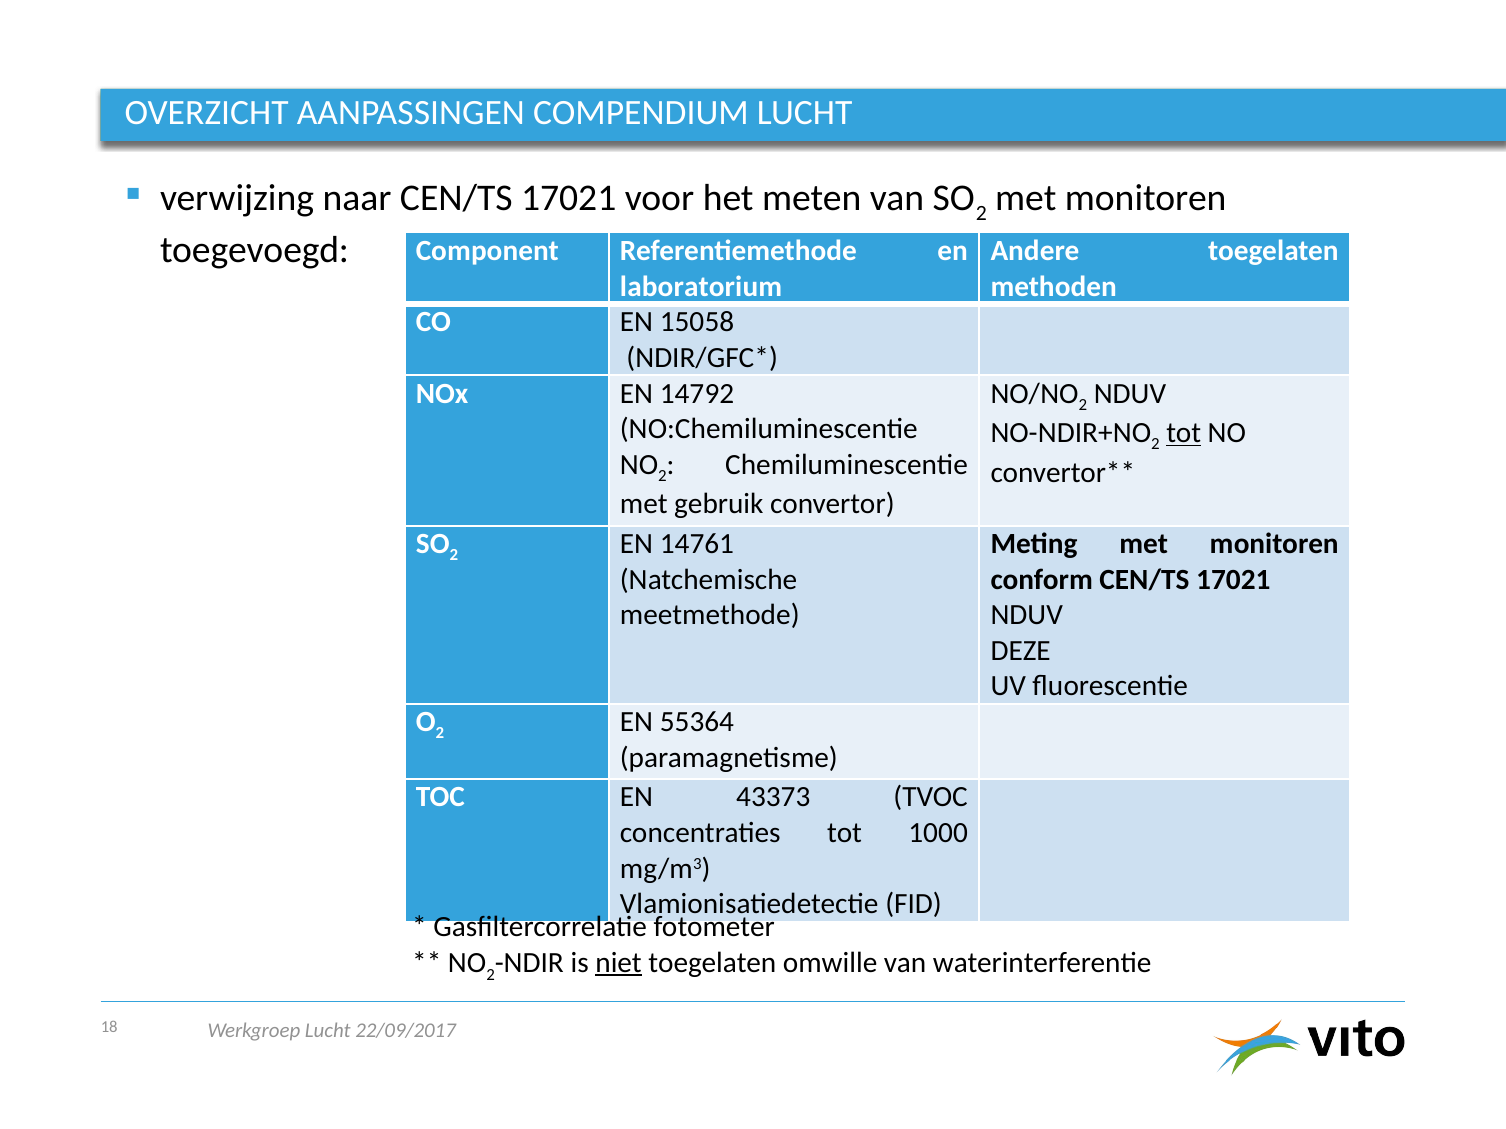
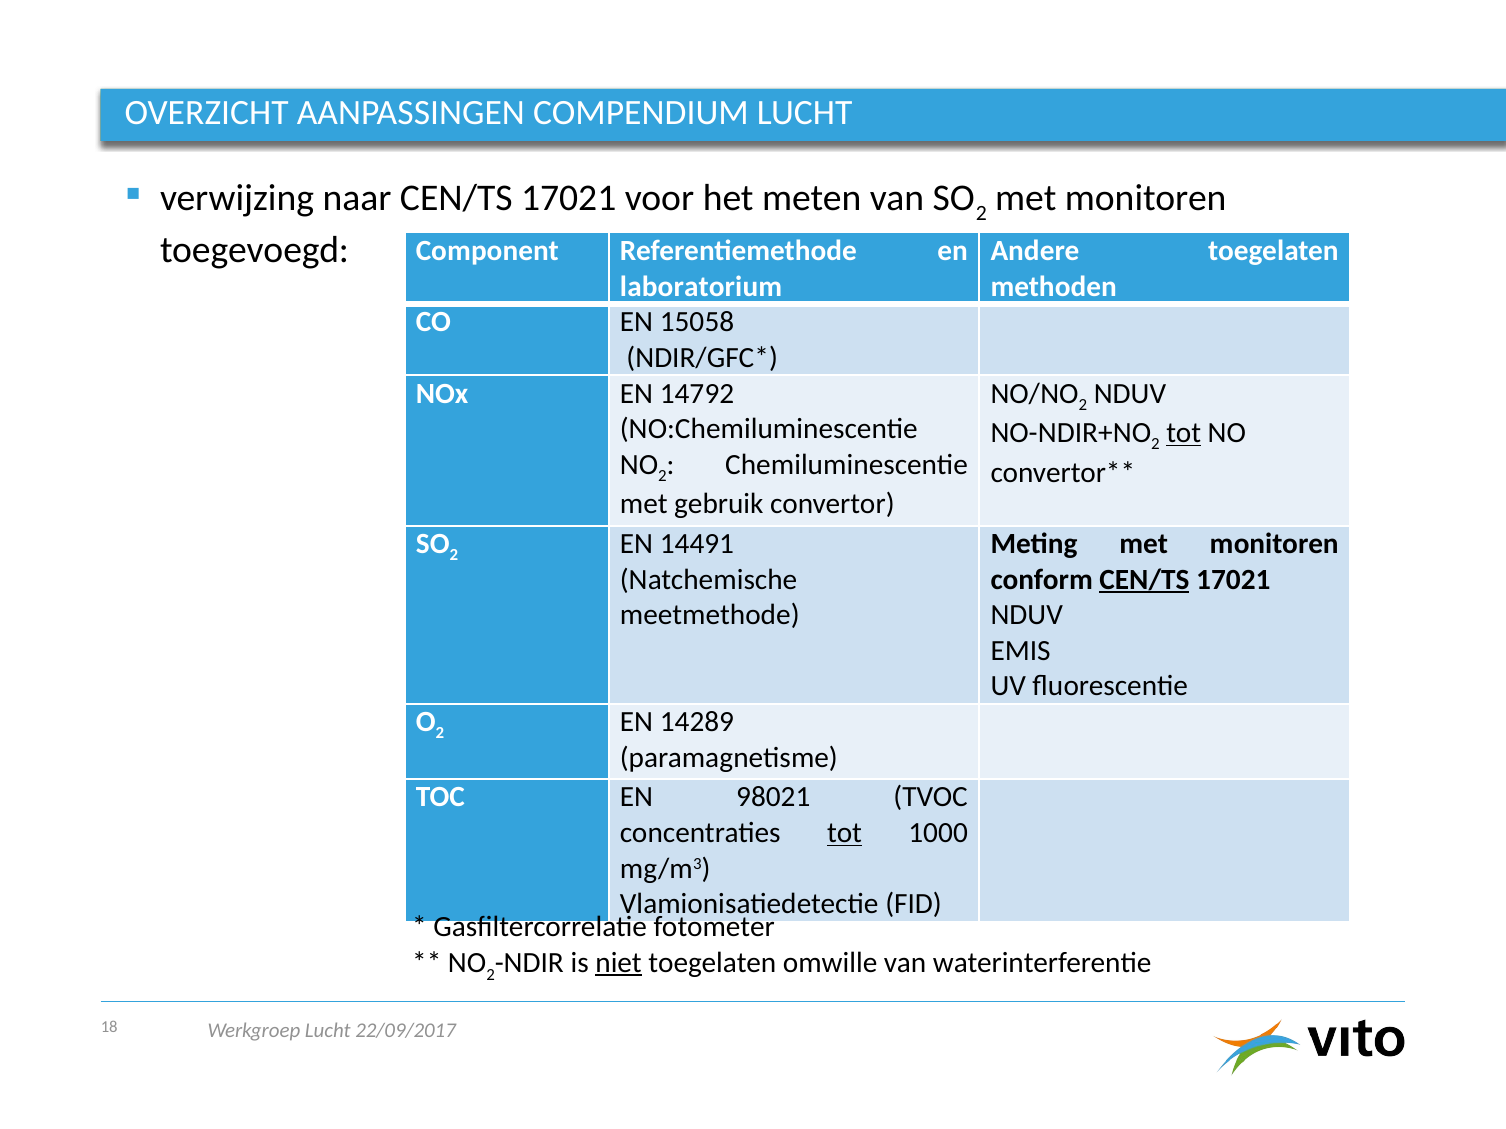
14761: 14761 -> 14491
CEN/TS at (1144, 580) underline: none -> present
DEZE: DEZE -> EMIS
55364: 55364 -> 14289
43373: 43373 -> 98021
tot at (844, 833) underline: none -> present
